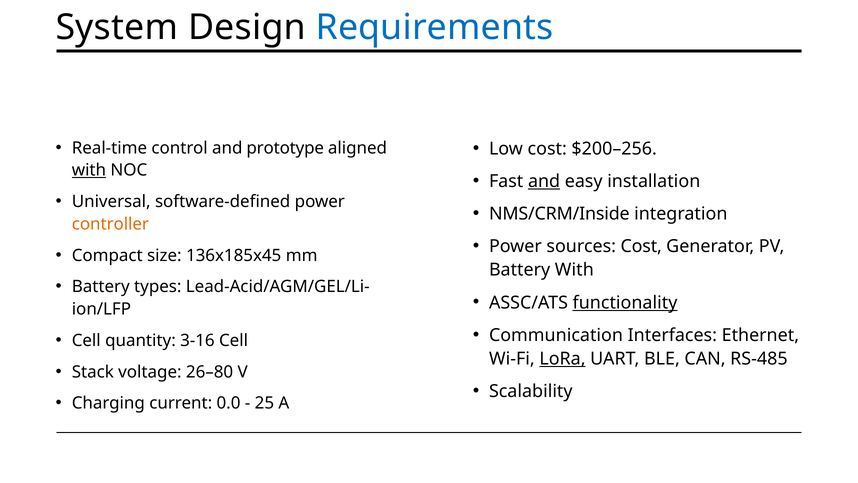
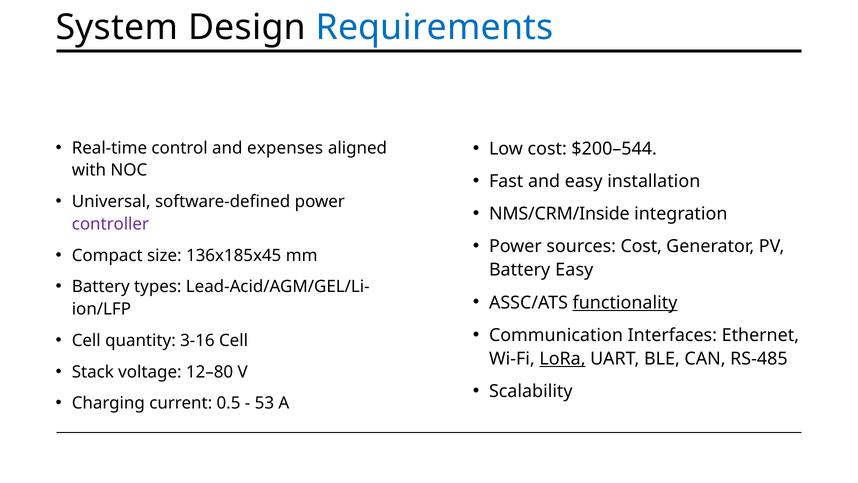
prototype: prototype -> expenses
$200–256: $200–256 -> $200–544
with at (89, 170) underline: present -> none
and at (544, 181) underline: present -> none
controller colour: orange -> purple
Battery With: With -> Easy
26–80: 26–80 -> 12–80
0.0: 0.0 -> 0.5
25: 25 -> 53
